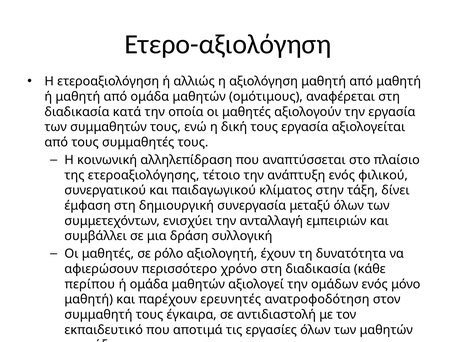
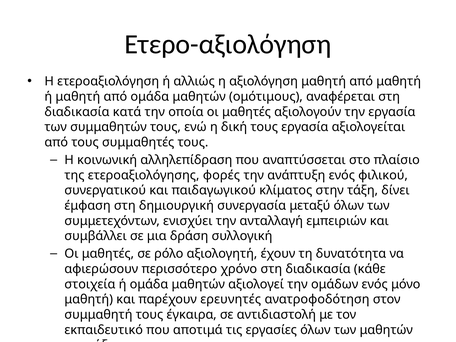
τέτοιο: τέτοιο -> φορές
περίπου: περίπου -> στοιχεία
